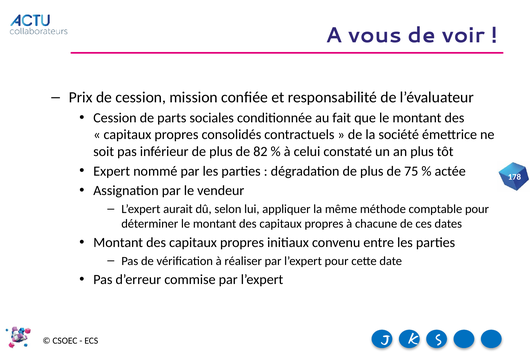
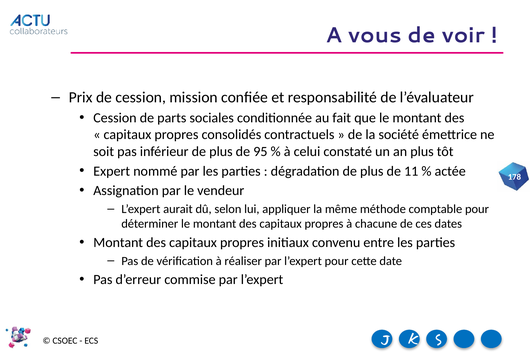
82: 82 -> 95
75: 75 -> 11
